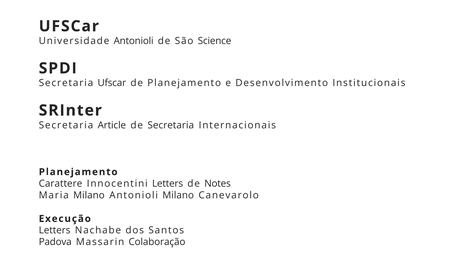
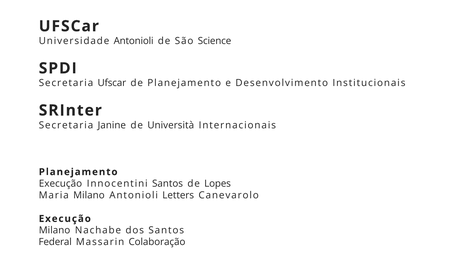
Article: Article -> Janine
de Secretaria: Secretaria -> Università
Carattere at (60, 183): Carattere -> Execução
Innocentini Letters: Letters -> Santos
Notes: Notes -> Lopes
Antonioli Milano: Milano -> Letters
Letters at (55, 230): Letters -> Milano
Padova: Padova -> Federal
